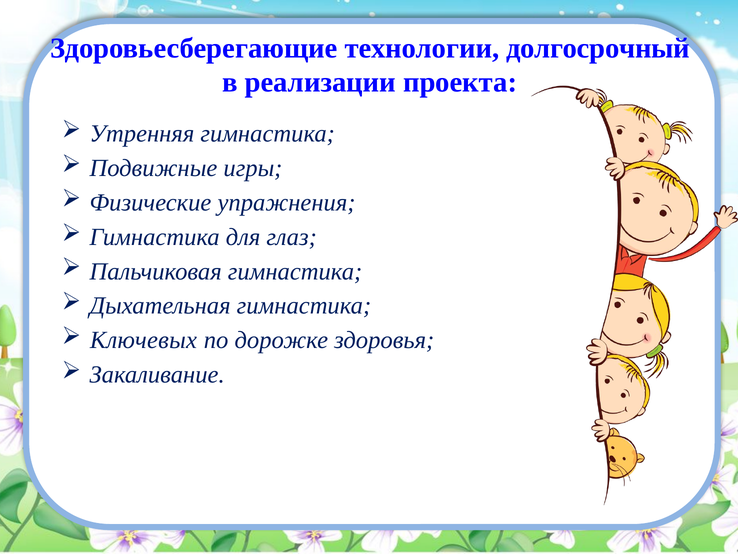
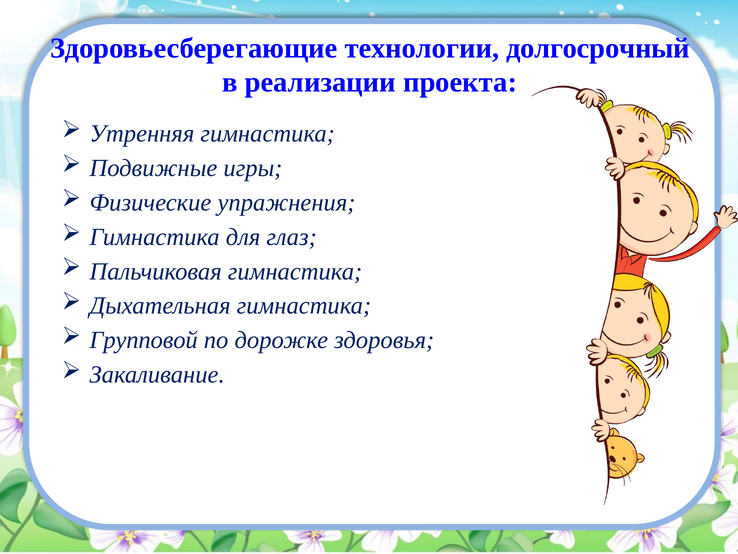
Ключевых: Ключевых -> Групповой
